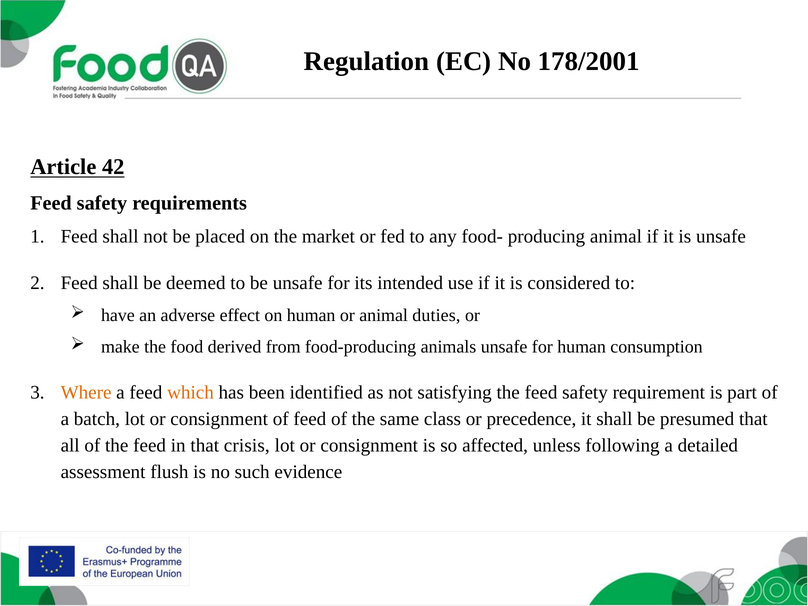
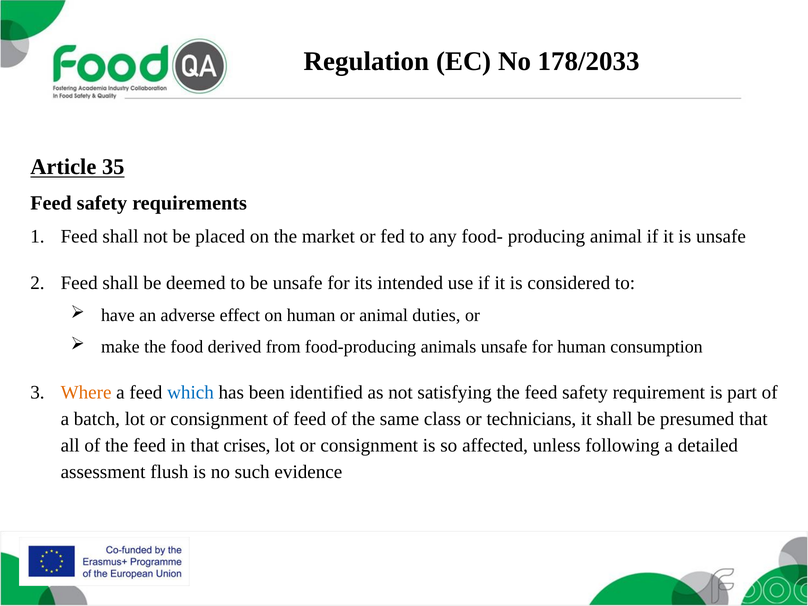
178/2001: 178/2001 -> 178/2033
42: 42 -> 35
which colour: orange -> blue
precedence: precedence -> technicians
crisis: crisis -> crises
